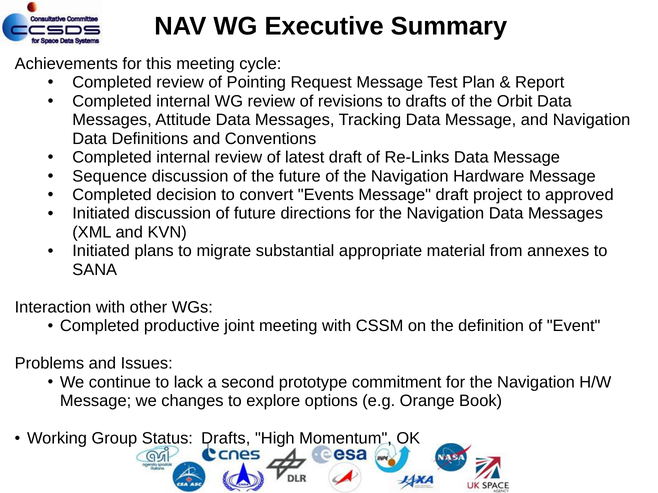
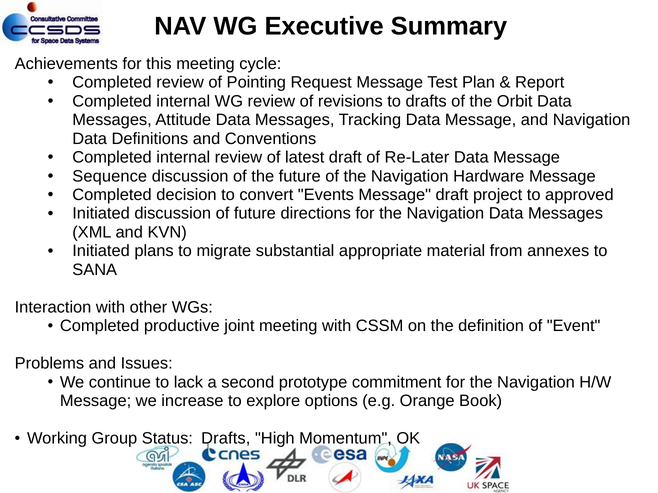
Re-Links: Re-Links -> Re-Later
changes: changes -> increase
